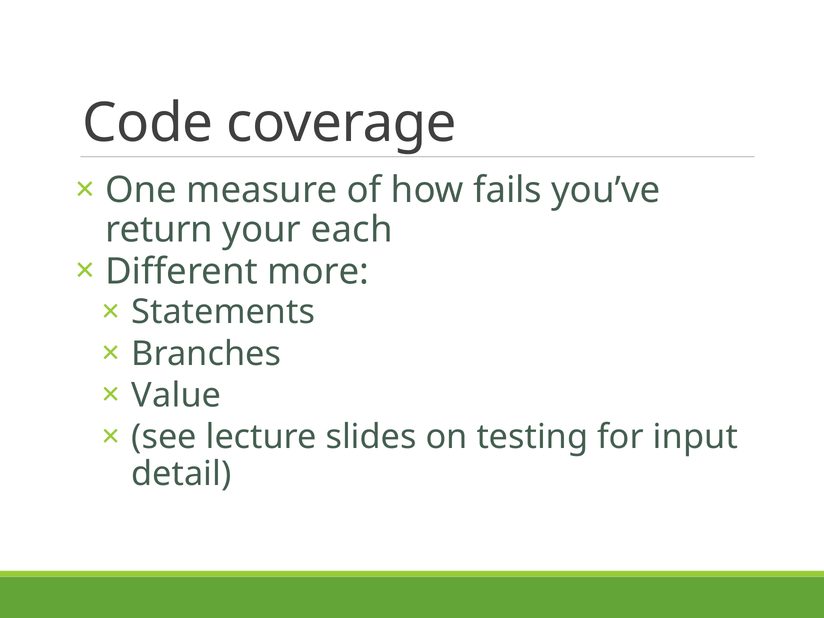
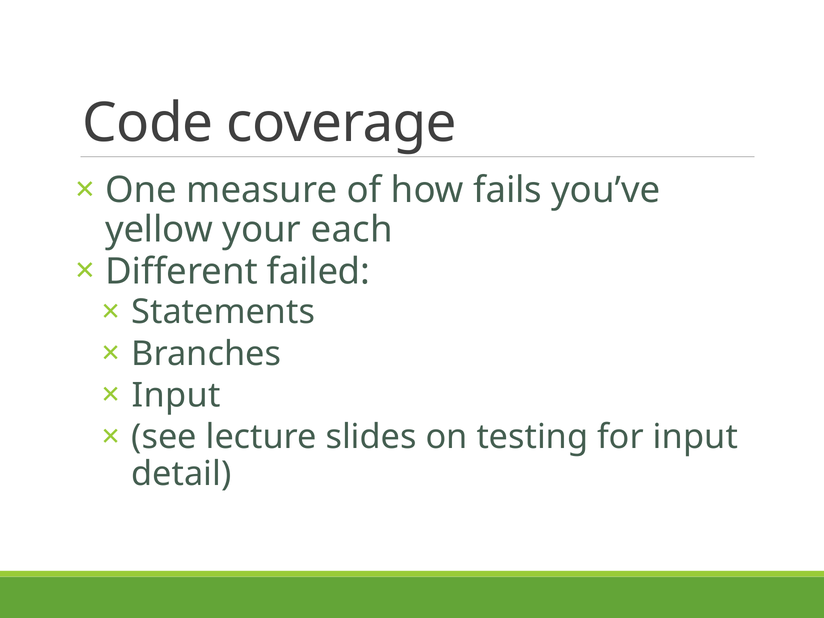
return: return -> yellow
more: more -> failed
Value at (176, 395): Value -> Input
